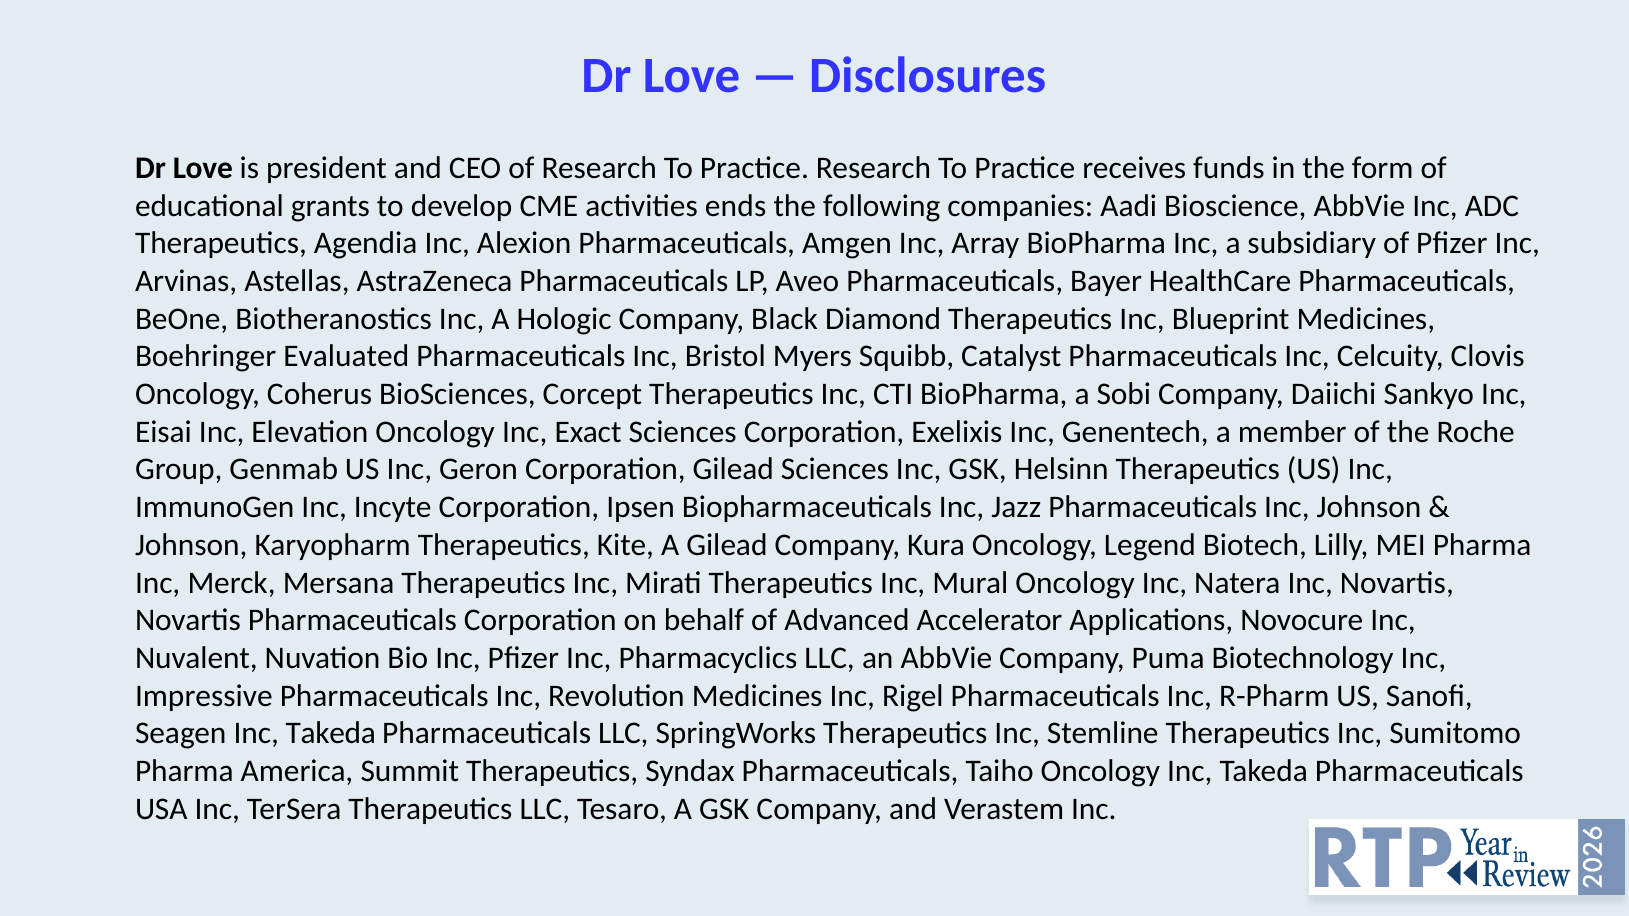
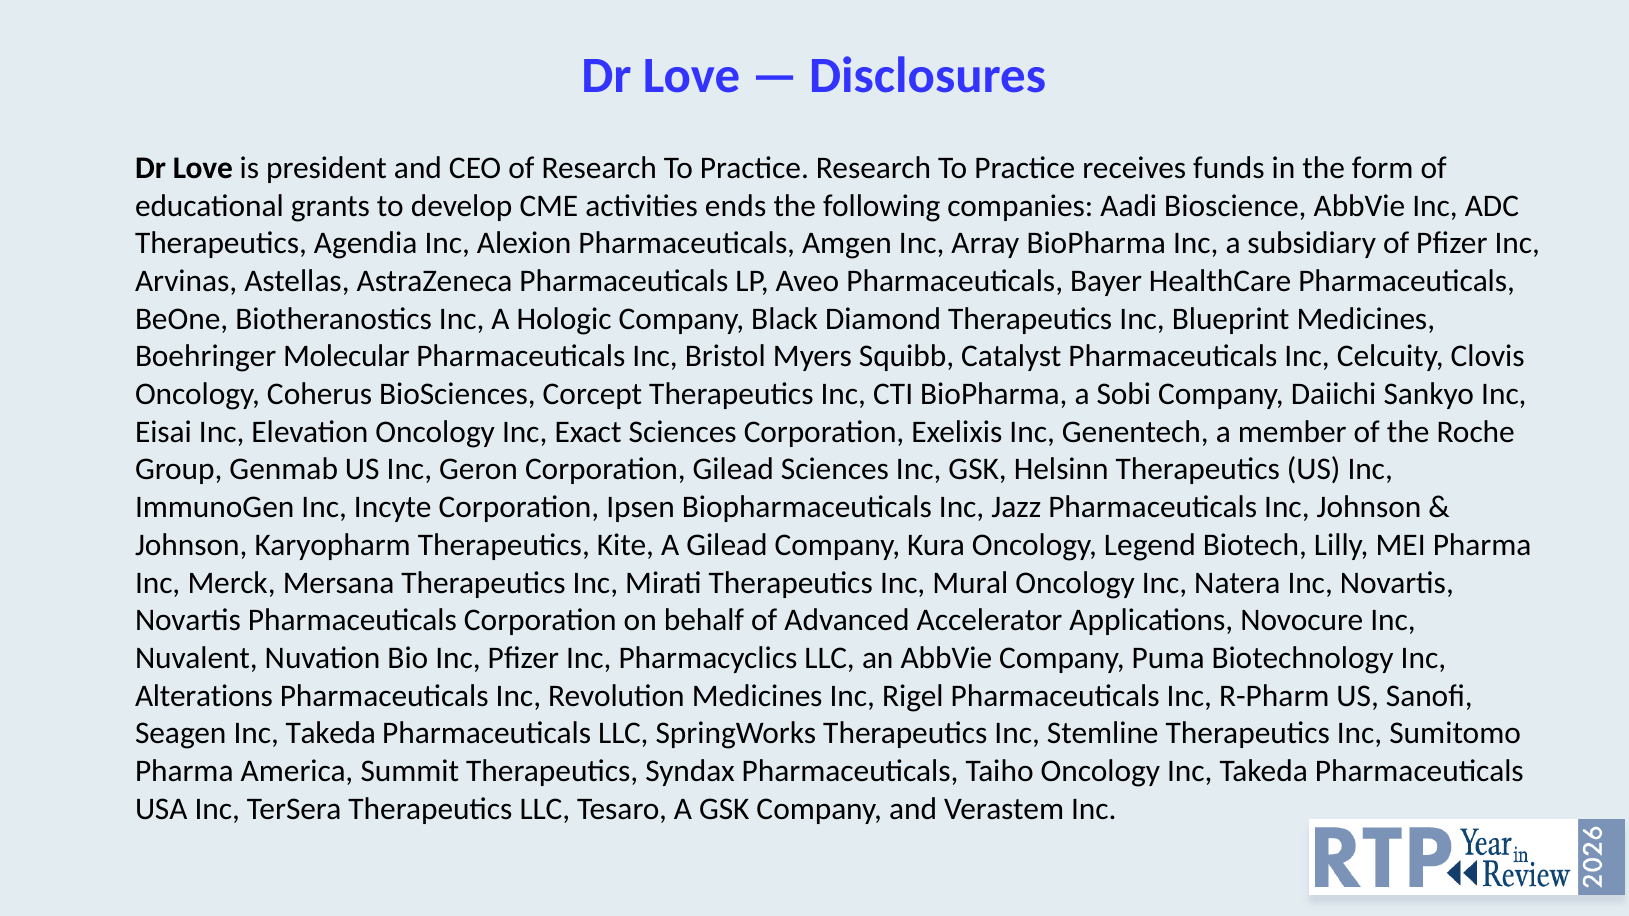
Evaluated: Evaluated -> Molecular
Impressive: Impressive -> Alterations
